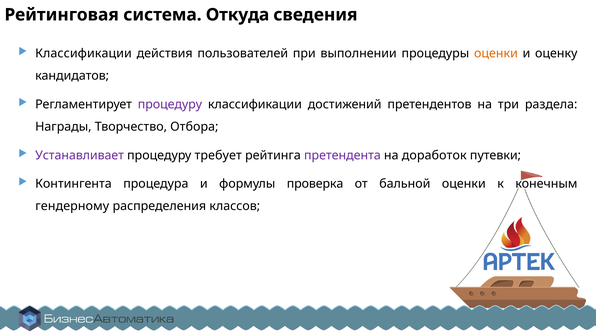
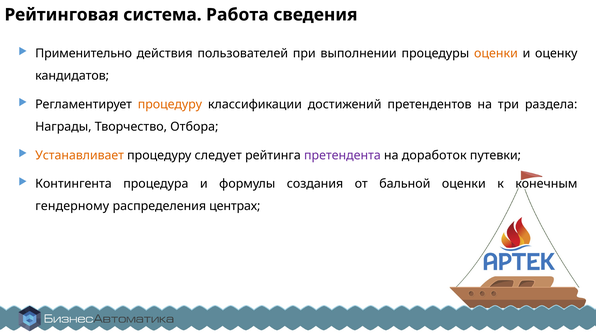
Откуда: Откуда -> Работа
Классификации at (83, 53): Классификации -> Применительно
процедуру at (170, 104) colour: purple -> orange
Устанавливает colour: purple -> orange
требует: требует -> следует
проверка: проверка -> создания
классов: классов -> центрах
